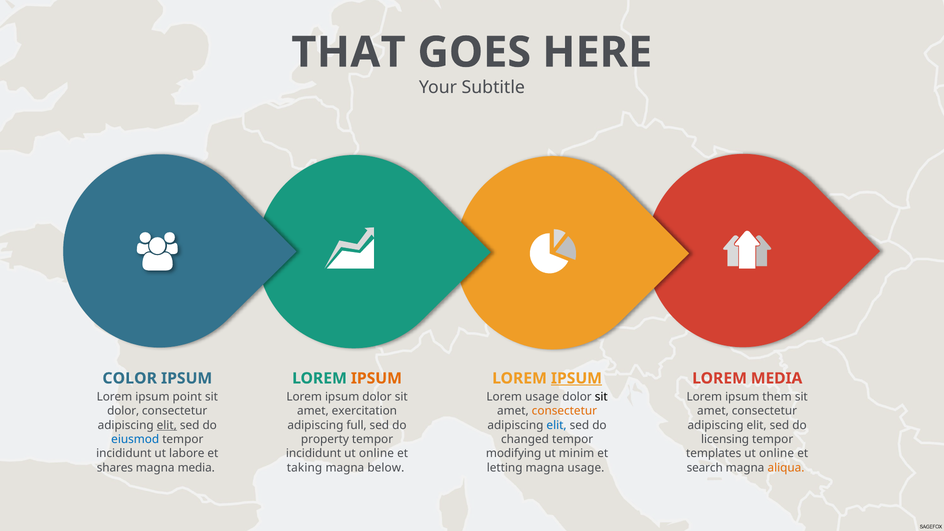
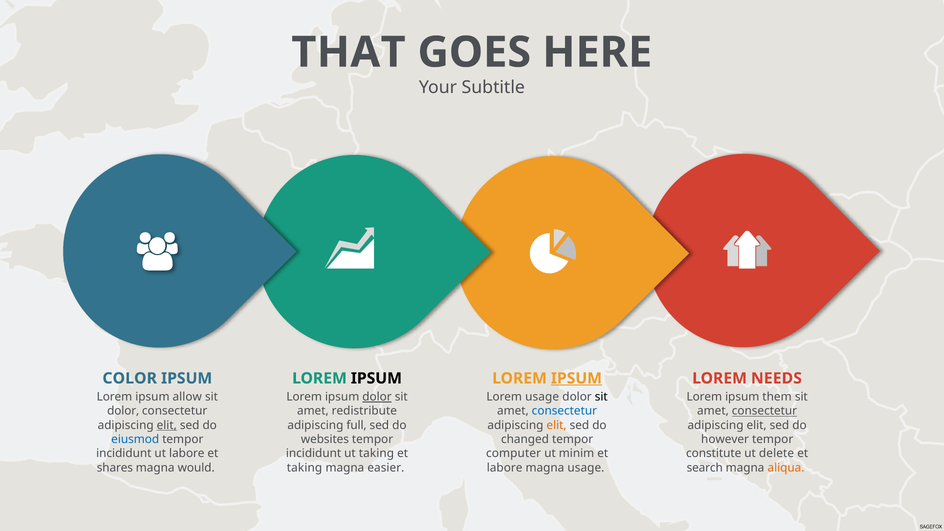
IPSUM at (376, 378) colour: orange -> black
LOREM MEDIA: MEDIA -> NEEDS
point: point -> allow
dolor at (377, 397) underline: none -> present
exercitation: exercitation -> redistribute
consectetur at (564, 411) colour: orange -> blue
consectetur at (764, 411) underline: none -> present
elit at (557, 425) colour: blue -> orange
property: property -> websites
licensing: licensing -> however
incididunt ut online: online -> taking
modifying: modifying -> computer
templates: templates -> constitute
online at (777, 454): online -> delete
magna media: media -> would
below: below -> easier
letting at (505, 468): letting -> labore
